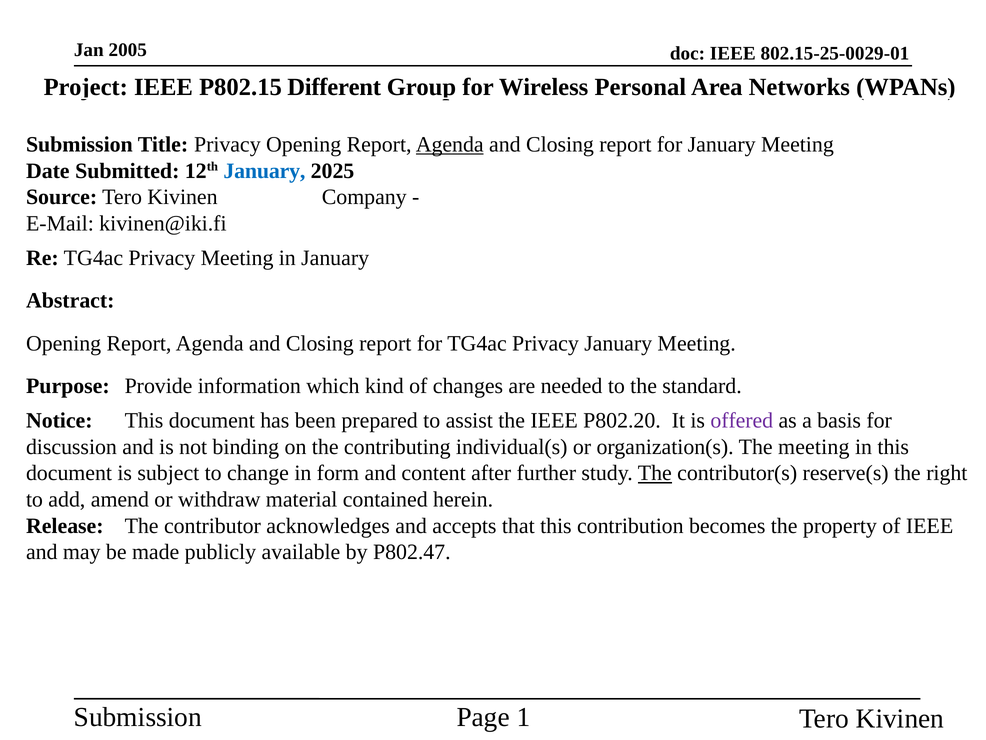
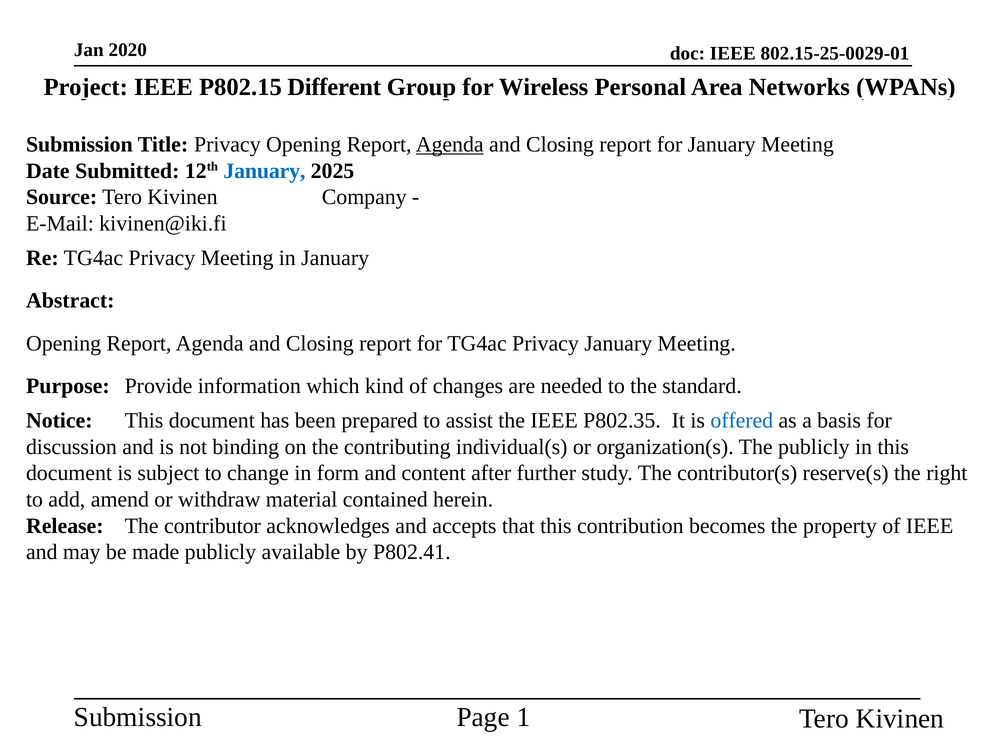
2005: 2005 -> 2020
P802.20: P802.20 -> P802.35
offered colour: purple -> blue
The meeting: meeting -> publicly
The at (655, 473) underline: present -> none
P802.47: P802.47 -> P802.41
